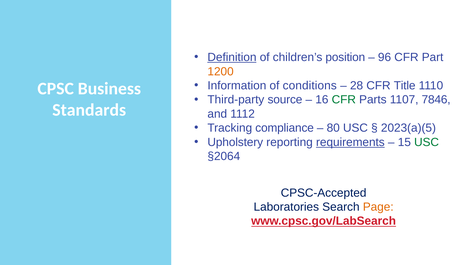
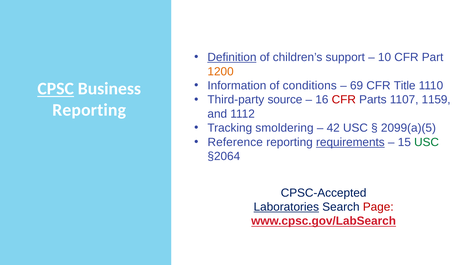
position: position -> support
96: 96 -> 10
28: 28 -> 69
CPSC underline: none -> present
CFR at (344, 100) colour: green -> red
7846: 7846 -> 1159
Standards at (89, 110): Standards -> Reporting
compliance: compliance -> smoldering
80: 80 -> 42
2023(a)(5: 2023(a)(5 -> 2099(a)(5
Upholstery: Upholstery -> Reference
Laboratories underline: none -> present
Page colour: orange -> red
